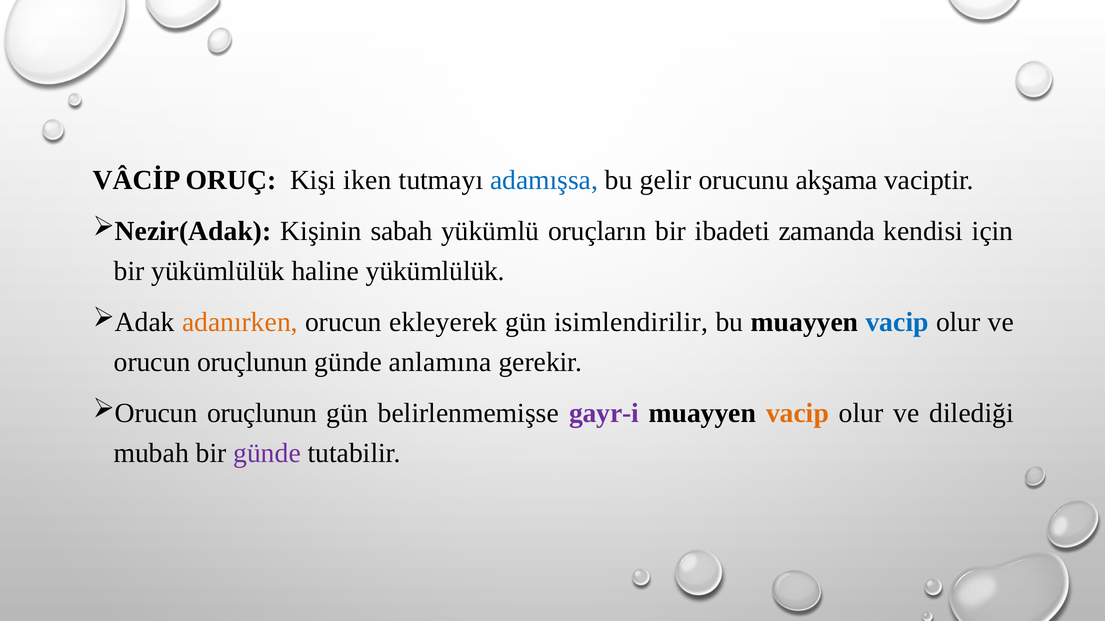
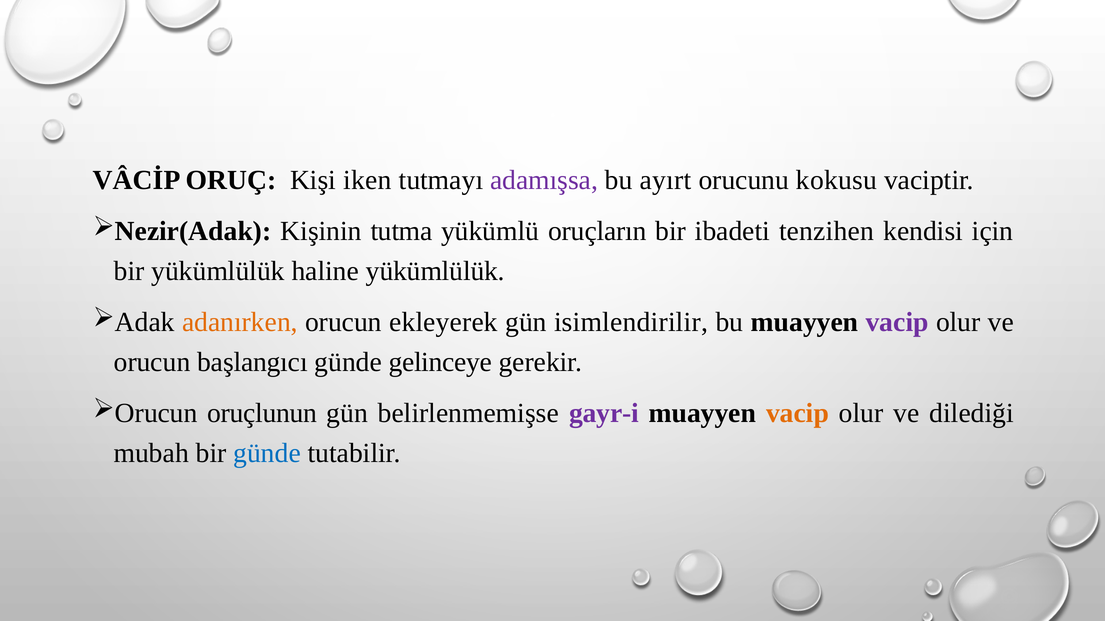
adamışsa colour: blue -> purple
gelir: gelir -> ayırt
akşama: akşama -> kokusu
sabah: sabah -> tutma
zamanda: zamanda -> tenzihen
vacip at (897, 323) colour: blue -> purple
orucun oruçlunun: oruçlunun -> başlangıcı
anlamına: anlamına -> gelinceye
günde at (267, 453) colour: purple -> blue
